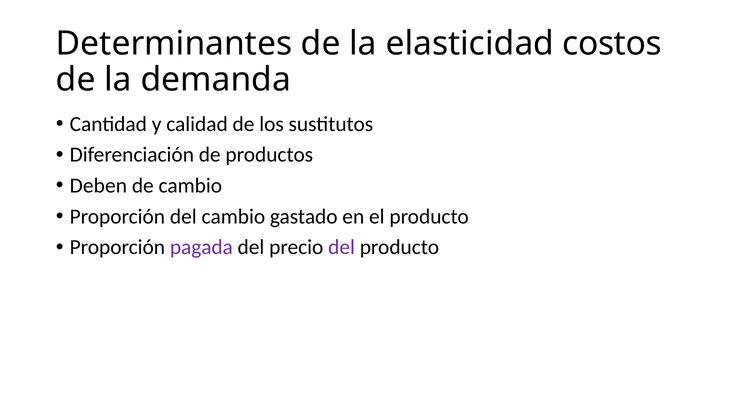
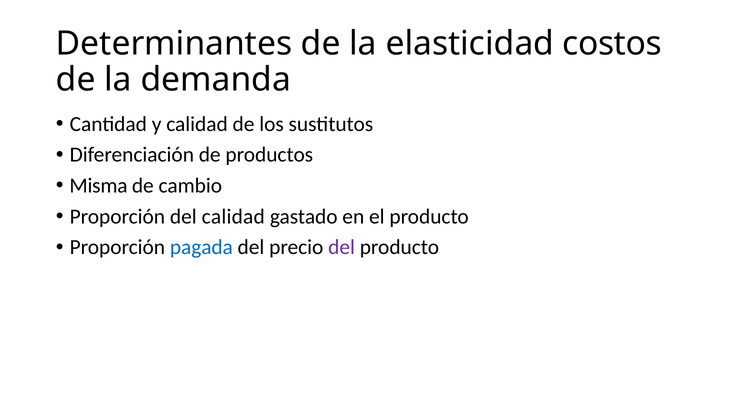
Deben: Deben -> Misma
del cambio: cambio -> calidad
pagada colour: purple -> blue
